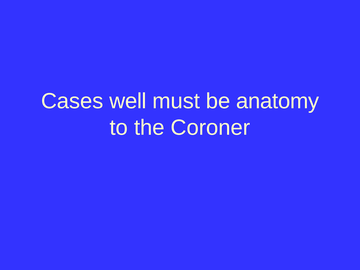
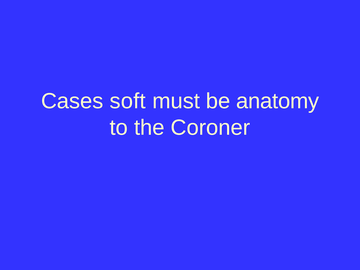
well: well -> soft
